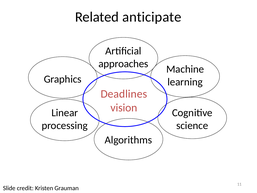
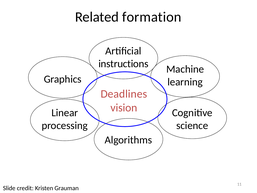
anticipate: anticipate -> formation
approaches: approaches -> instructions
